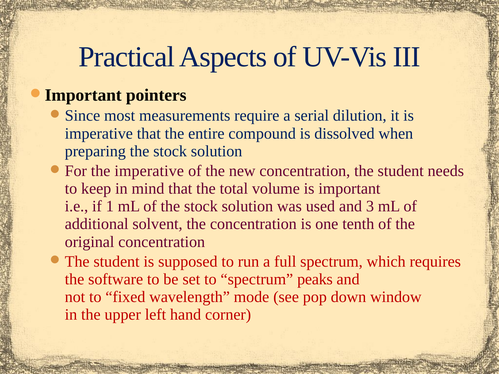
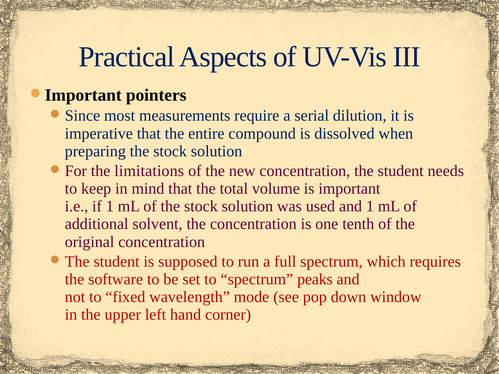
the imperative: imperative -> limitations
and 3: 3 -> 1
